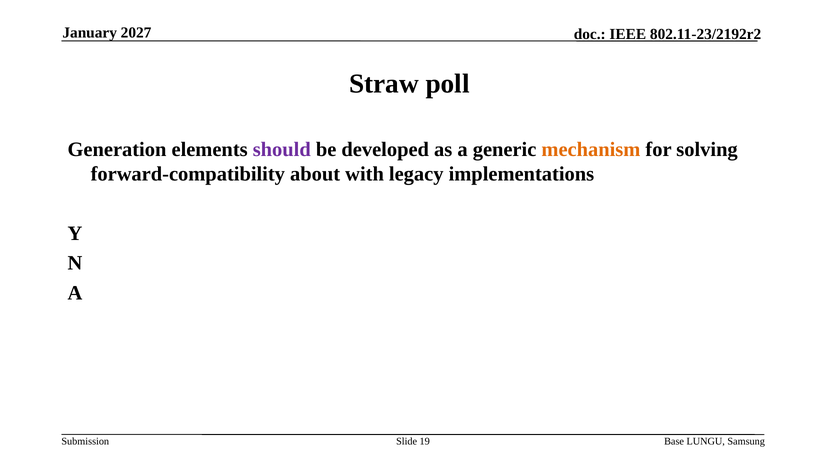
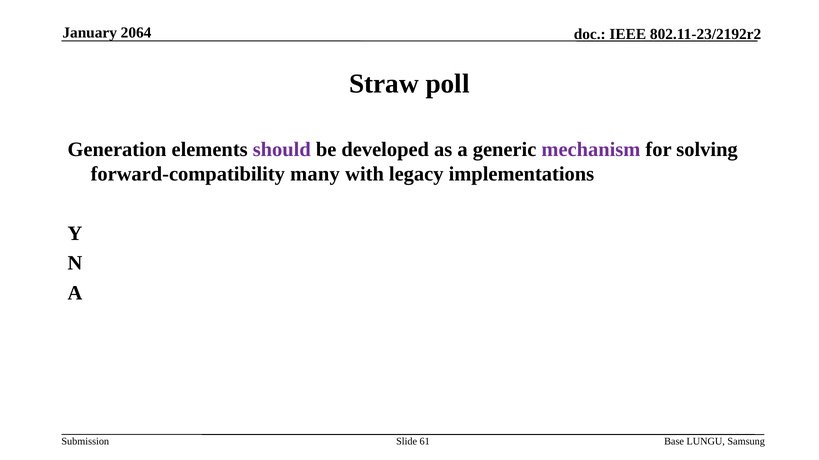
2027: 2027 -> 2064
mechanism colour: orange -> purple
about: about -> many
19: 19 -> 61
